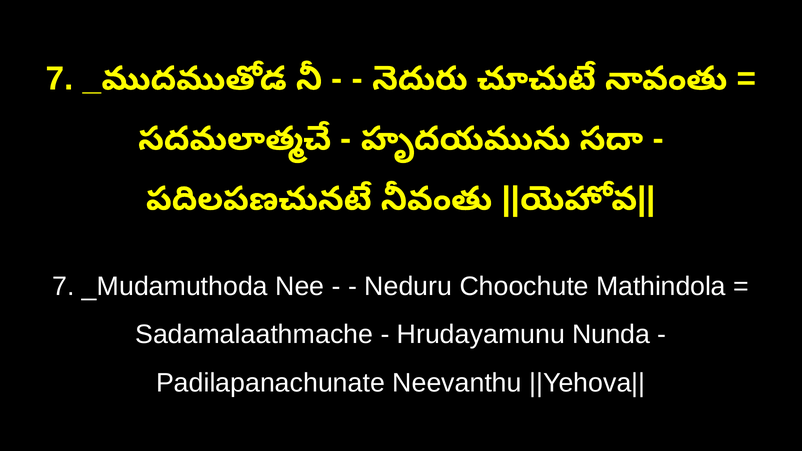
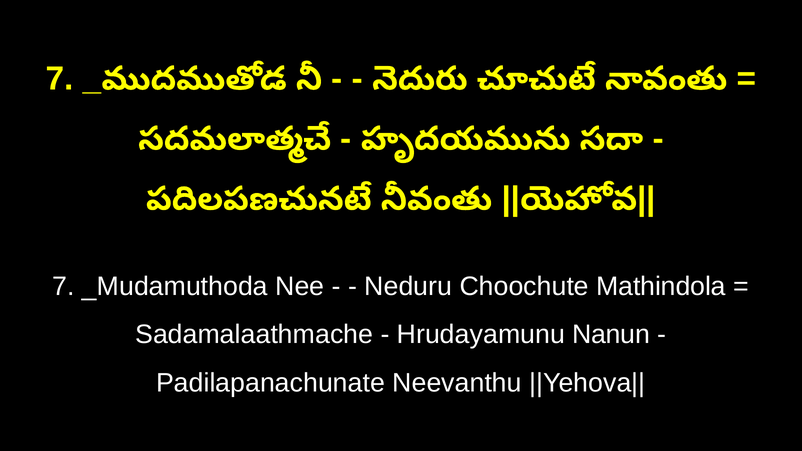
Nunda: Nunda -> Nanun
